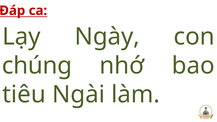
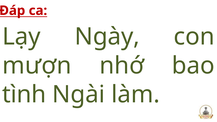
chúng: chúng -> mượn
tiêu: tiêu -> tình
